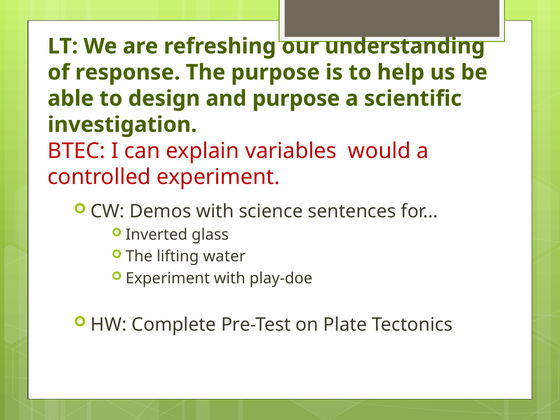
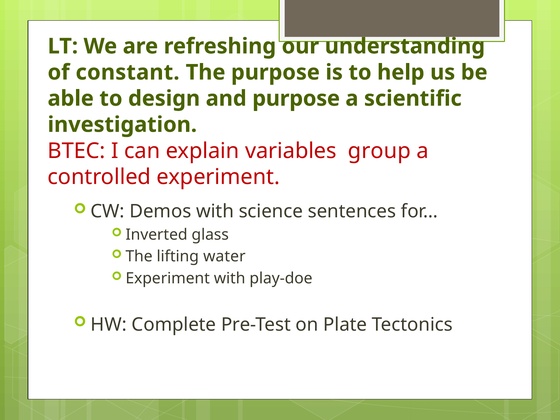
response: response -> constant
would: would -> group
